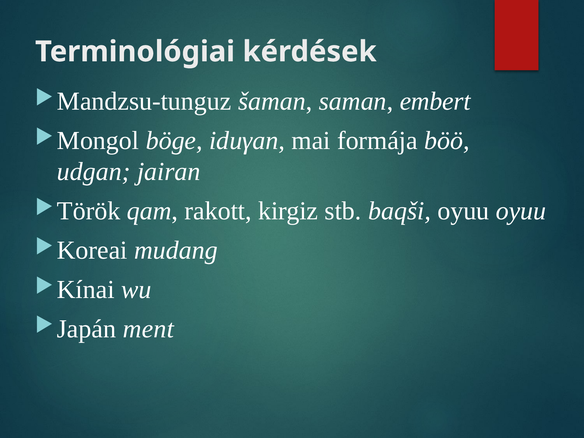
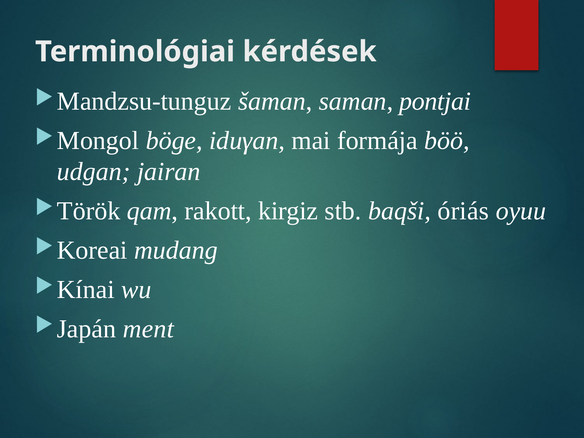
embert: embert -> pontjai
baqši oyuu: oyuu -> óriás
